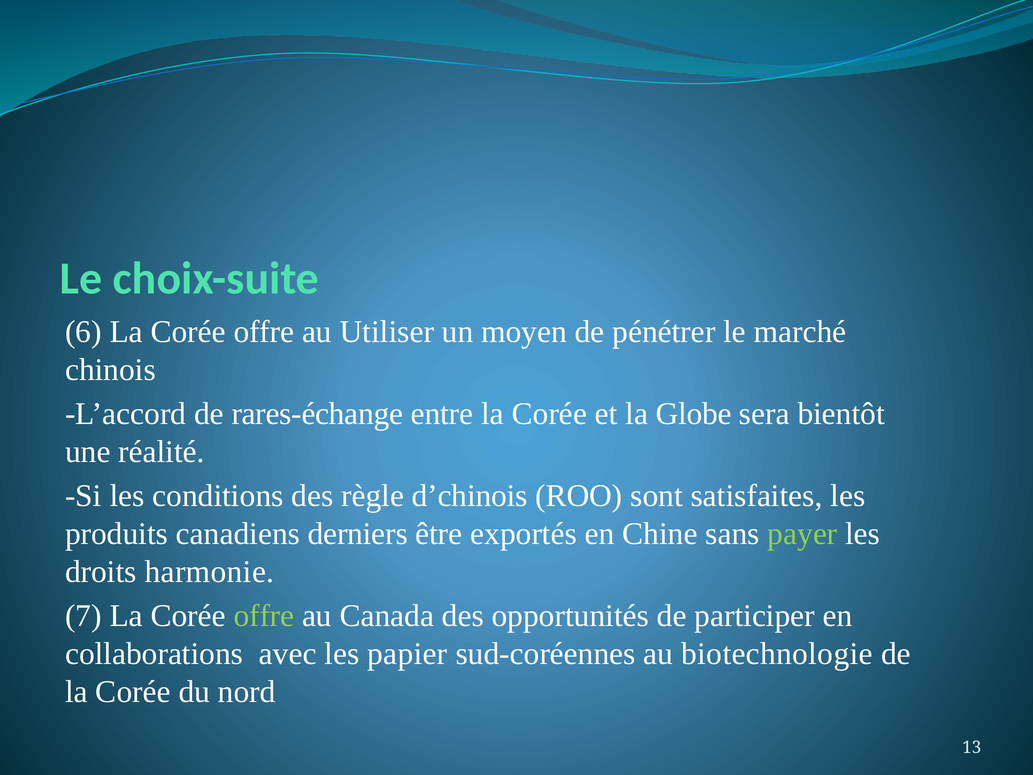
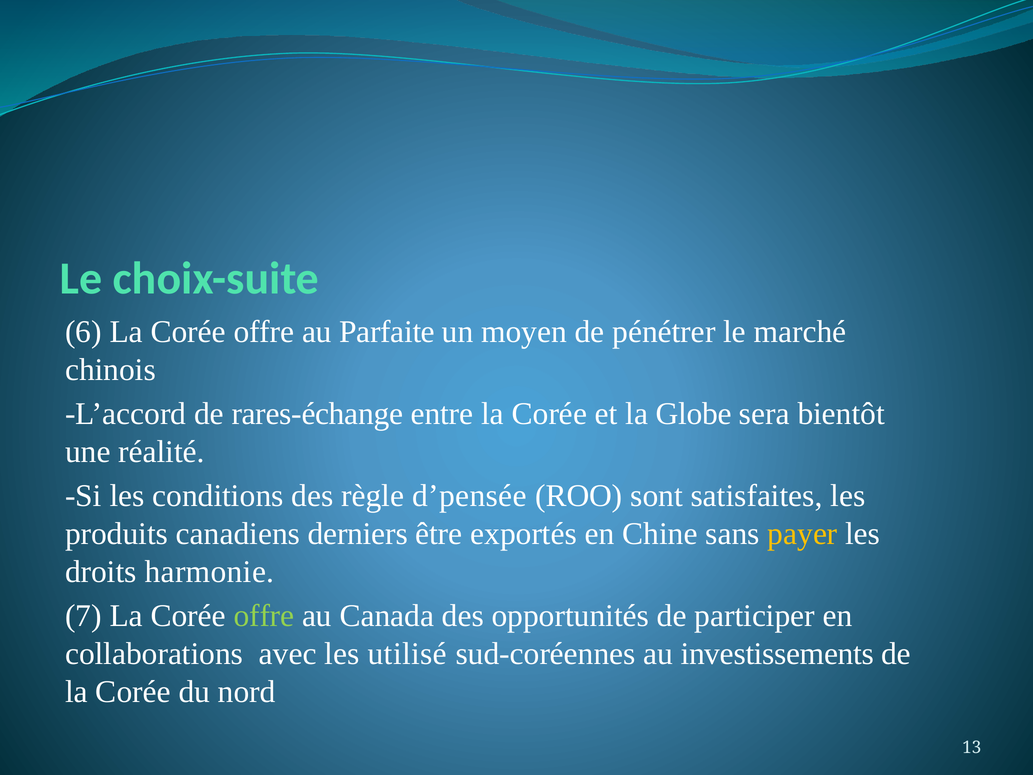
Utiliser: Utiliser -> Parfaite
d’chinois: d’chinois -> d’pensée
payer colour: light green -> yellow
papier: papier -> utilisé
biotechnologie: biotechnologie -> investissements
